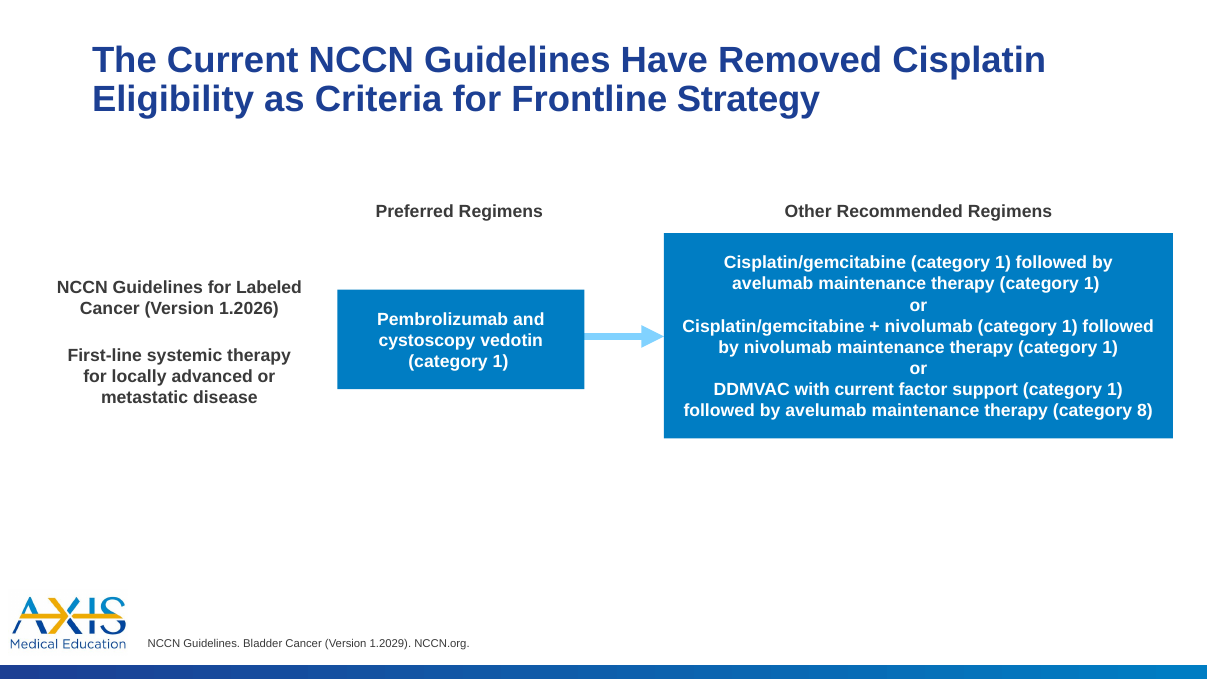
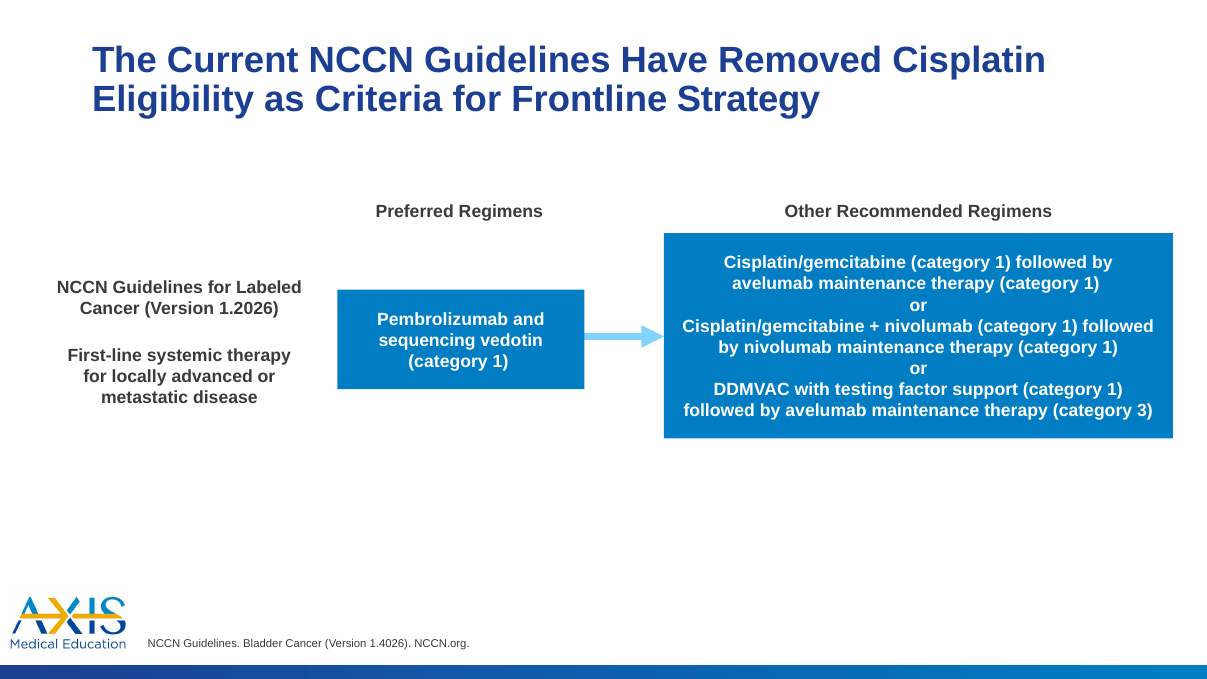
cystoscopy: cystoscopy -> sequencing
with current: current -> testing
8: 8 -> 3
1.2029: 1.2029 -> 1.4026
